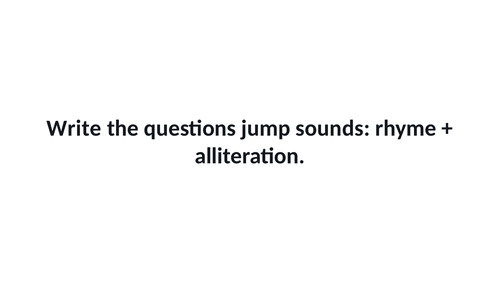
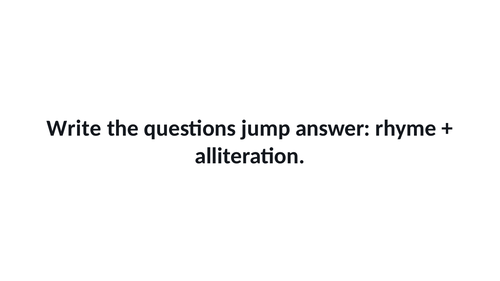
sounds: sounds -> answer
